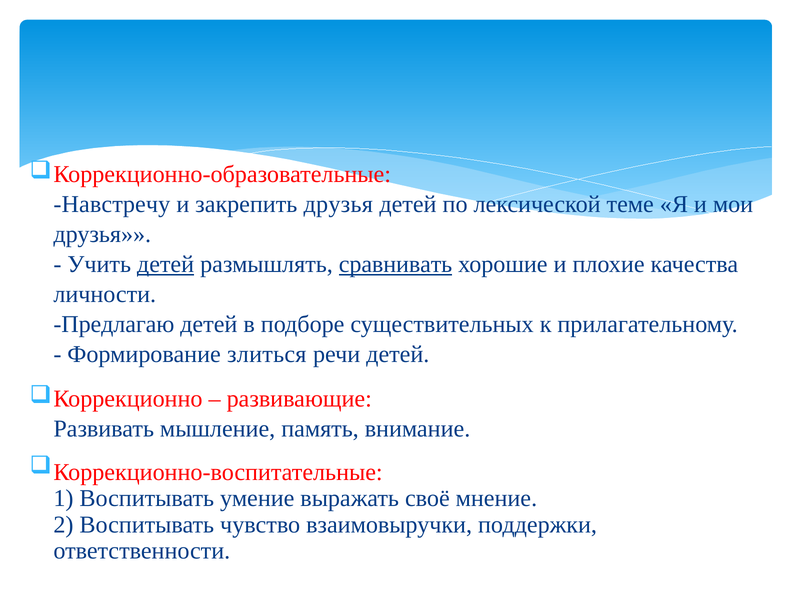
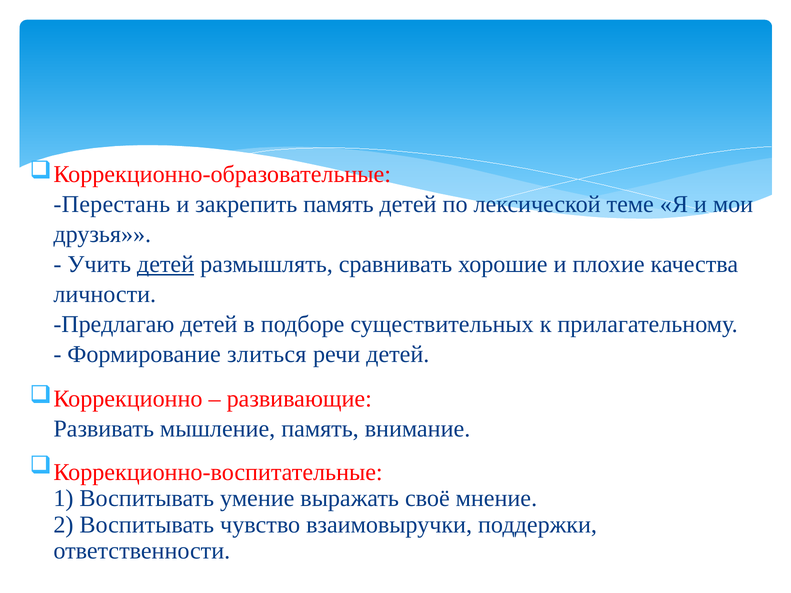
Навстречу: Навстречу -> Перестань
закрепить друзья: друзья -> память
сравнивать underline: present -> none
